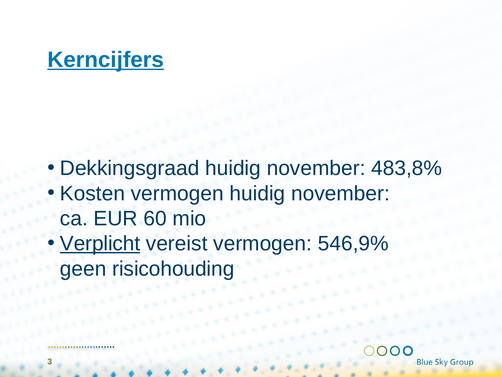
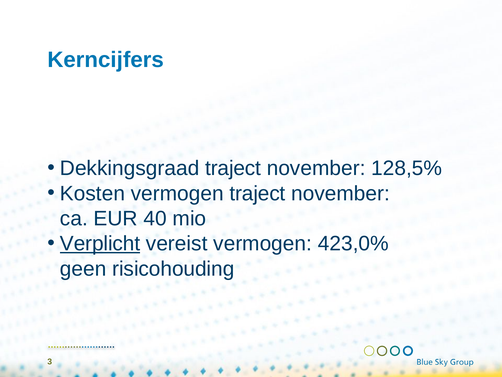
Kerncijfers underline: present -> none
Dekkingsgraad huidig: huidig -> traject
483,8%: 483,8% -> 128,5%
vermogen huidig: huidig -> traject
60: 60 -> 40
546,9%: 546,9% -> 423,0%
